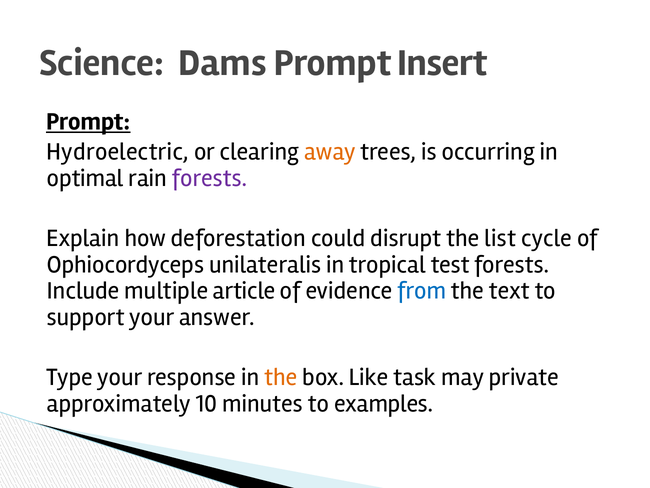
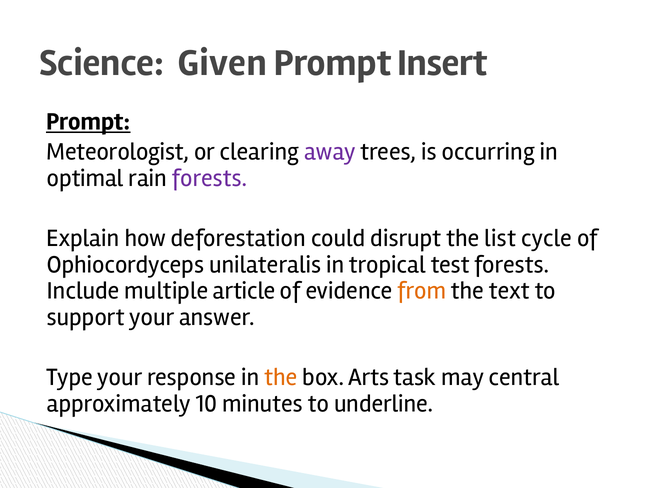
Dams: Dams -> Given
Hydroelectric: Hydroelectric -> Meteorologist
away colour: orange -> purple
from colour: blue -> orange
Like: Like -> Arts
private: private -> central
examples: examples -> underline
